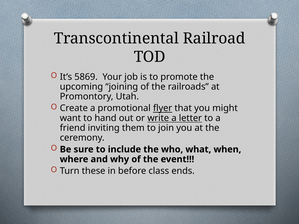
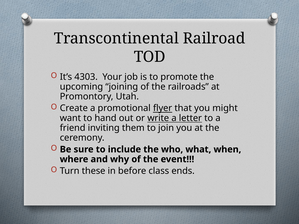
5869: 5869 -> 4303
